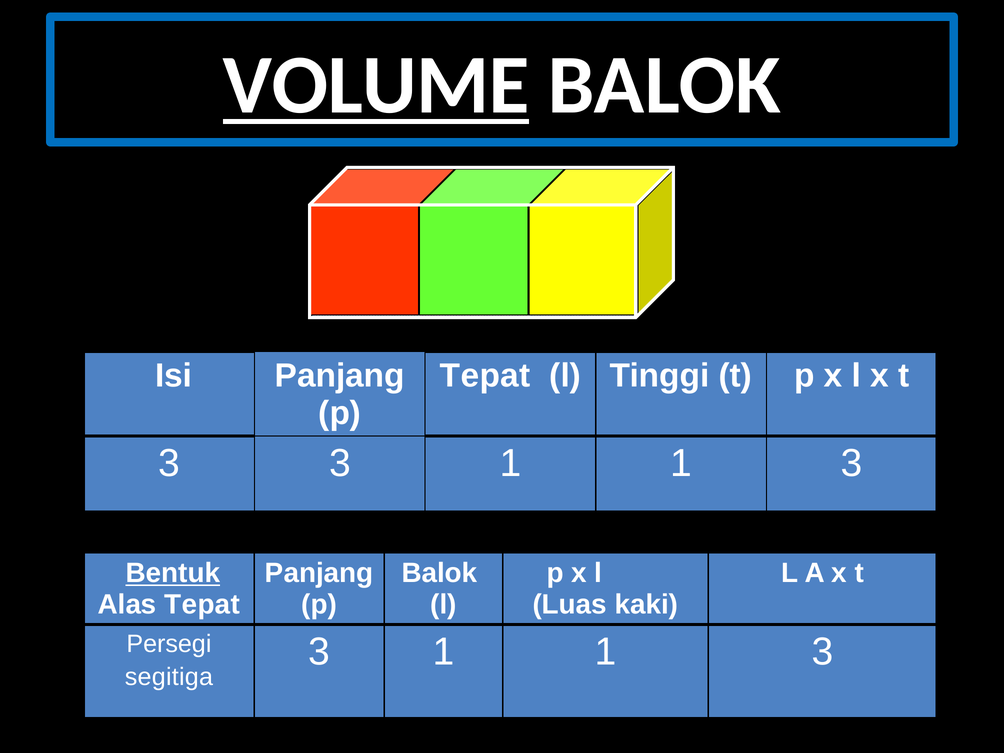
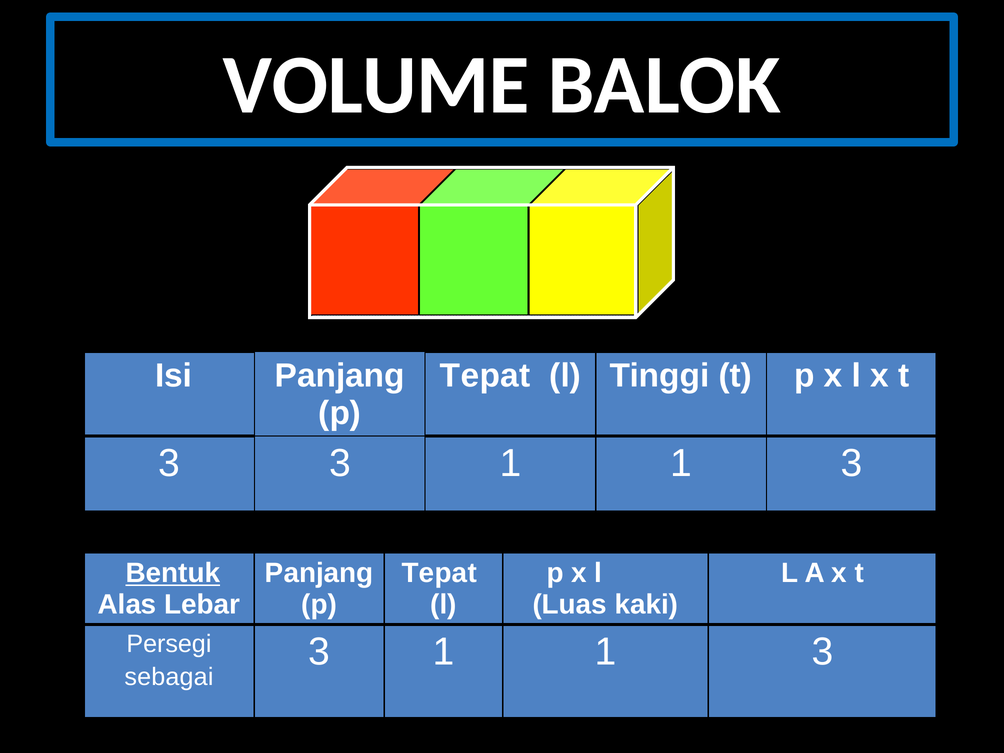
VOLUME underline: present -> none
Balok at (439, 573): Balok -> Tepat
Alas Tepat: Tepat -> Lebar
segitiga: segitiga -> sebagai
